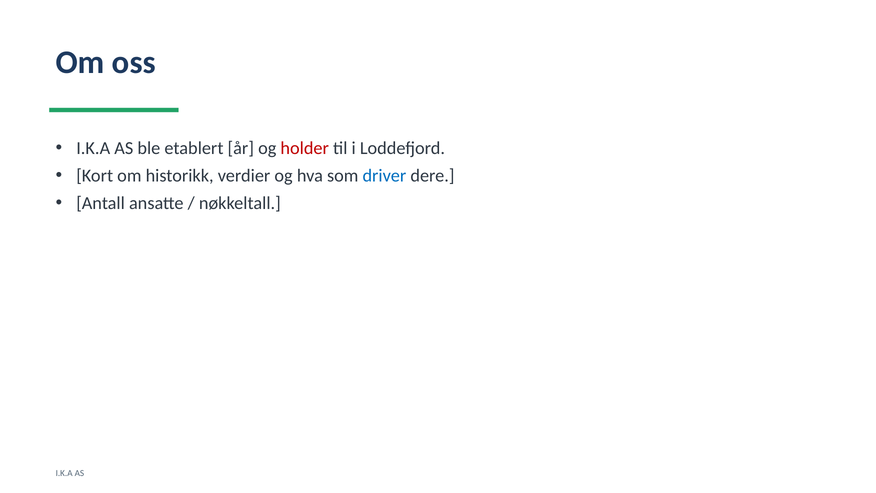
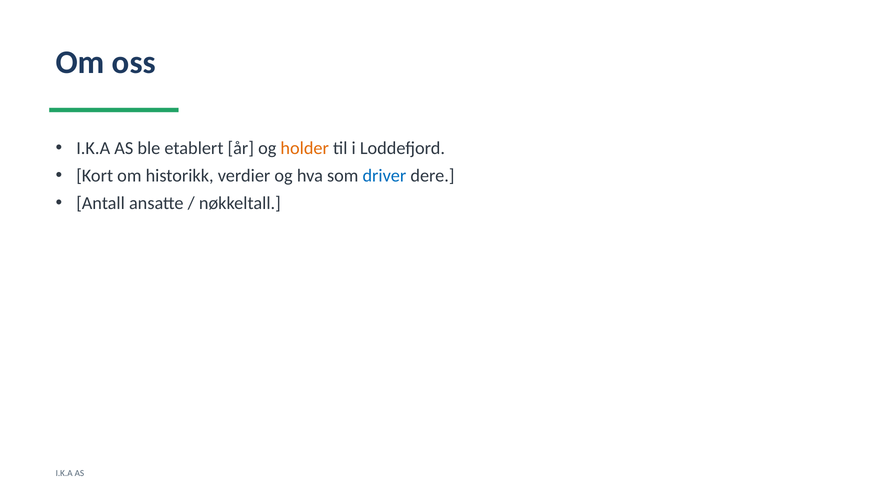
holder colour: red -> orange
